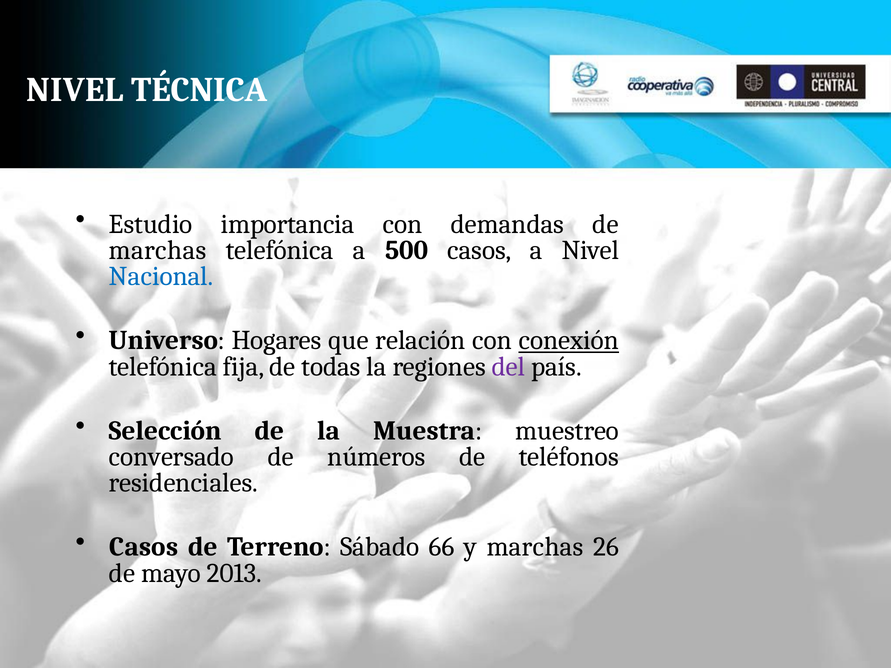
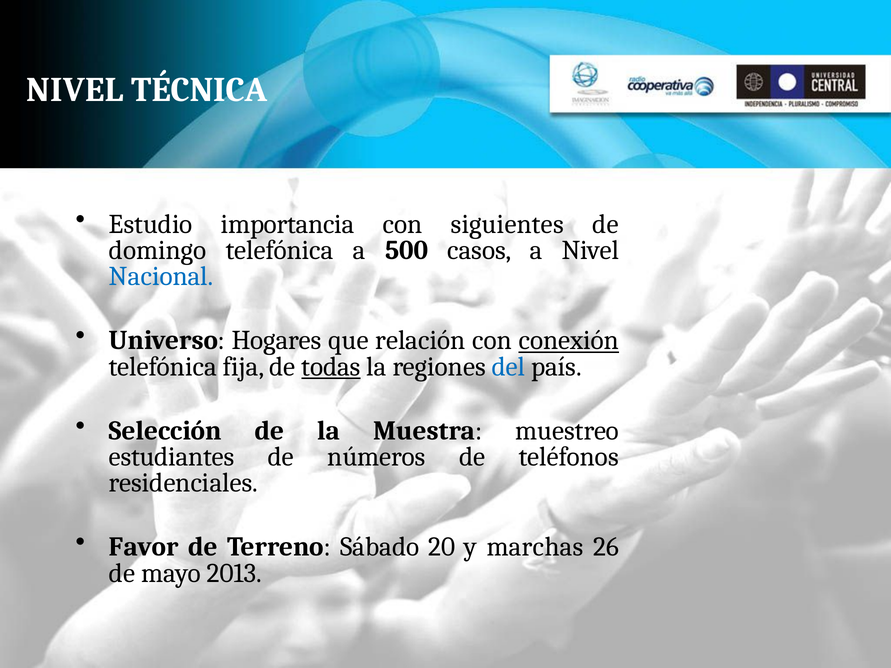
demandas: demandas -> siguientes
marchas at (158, 250): marchas -> domingo
todas underline: none -> present
del colour: purple -> blue
conversado: conversado -> estudiantes
Casos at (144, 547): Casos -> Favor
66: 66 -> 20
